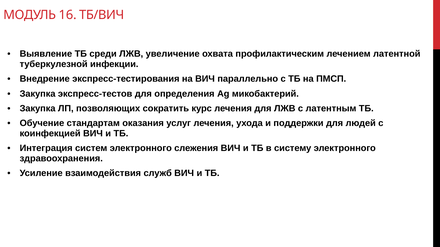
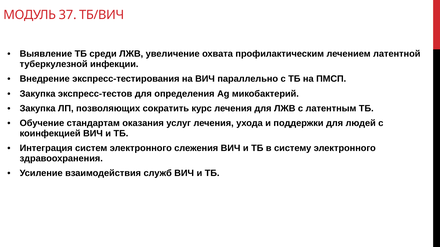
16: 16 -> 37
